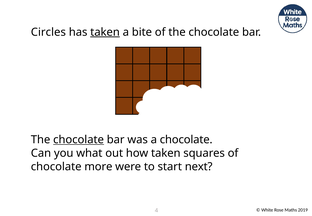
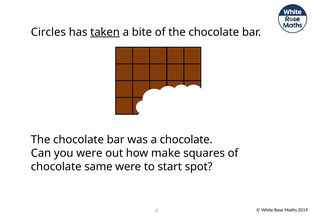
chocolate at (79, 140) underline: present -> none
you what: what -> were
how taken: taken -> make
more: more -> same
next: next -> spot
